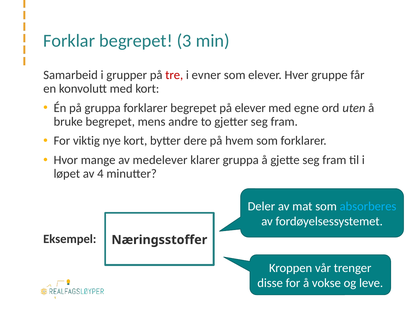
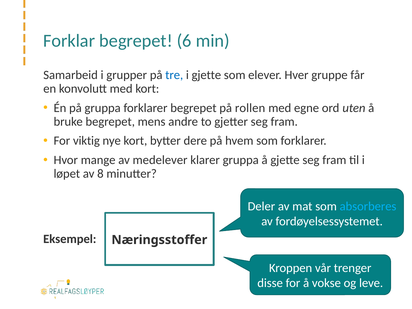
3: 3 -> 6
tre colour: red -> blue
i evner: evner -> gjette
på elever: elever -> rollen
4: 4 -> 8
